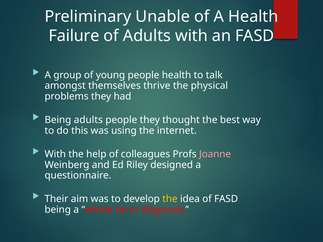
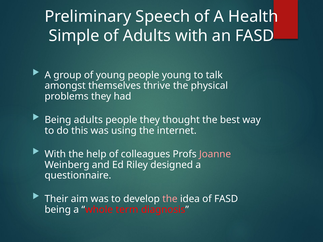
Unable: Unable -> Speech
Failure: Failure -> Simple
people health: health -> young
the at (170, 199) colour: yellow -> pink
